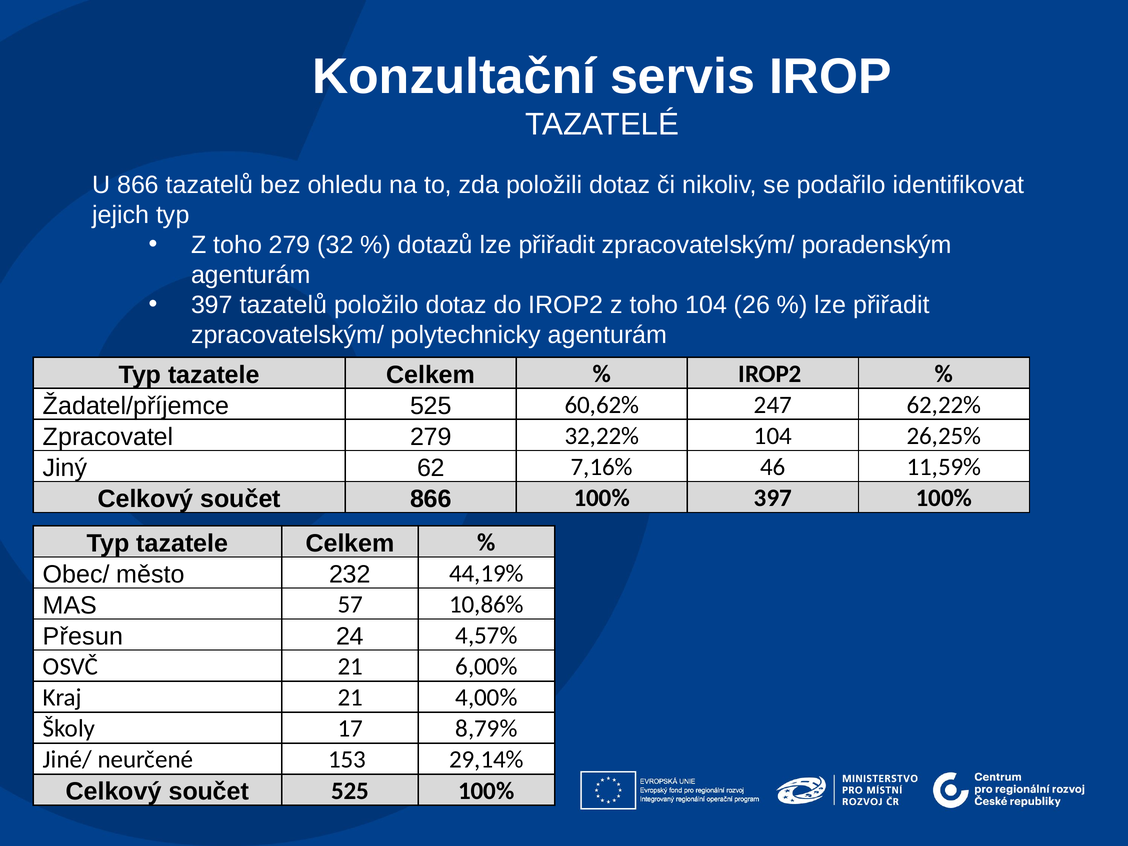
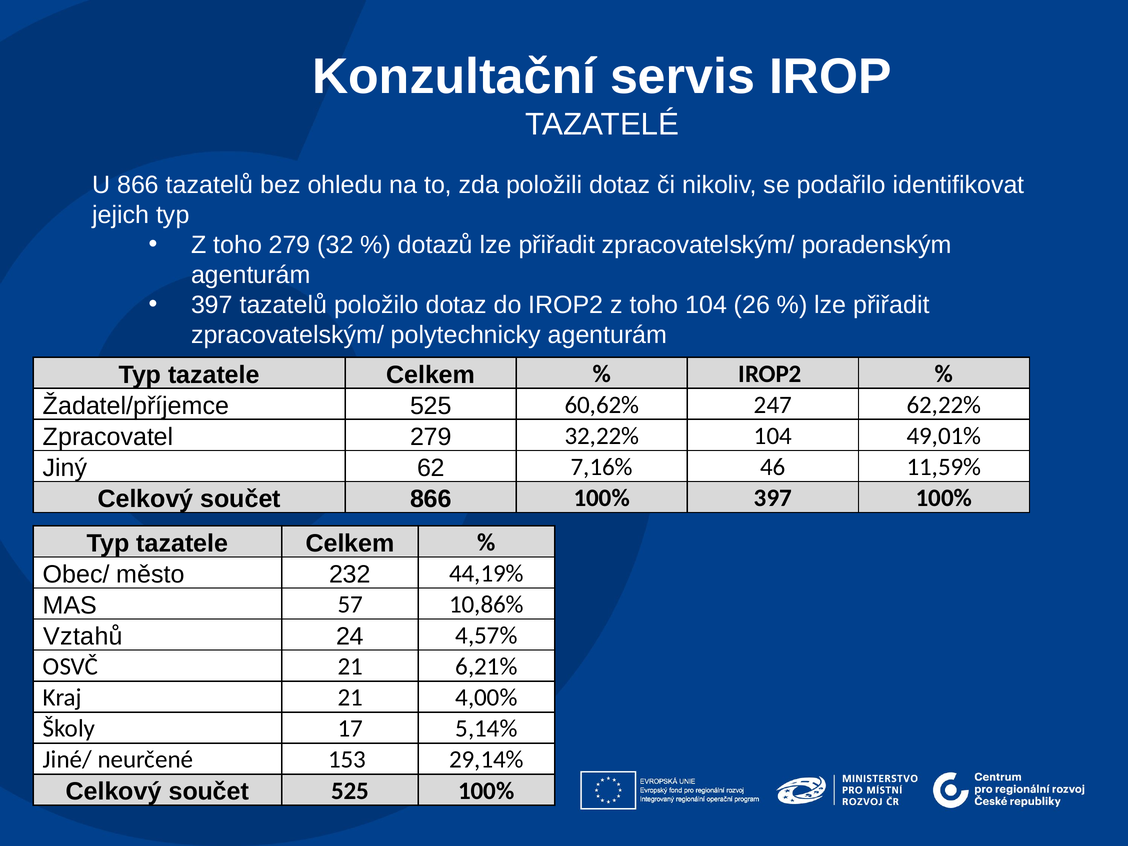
26,25%: 26,25% -> 49,01%
Přesun: Přesun -> Vztahů
6,00%: 6,00% -> 6,21%
8,79%: 8,79% -> 5,14%
